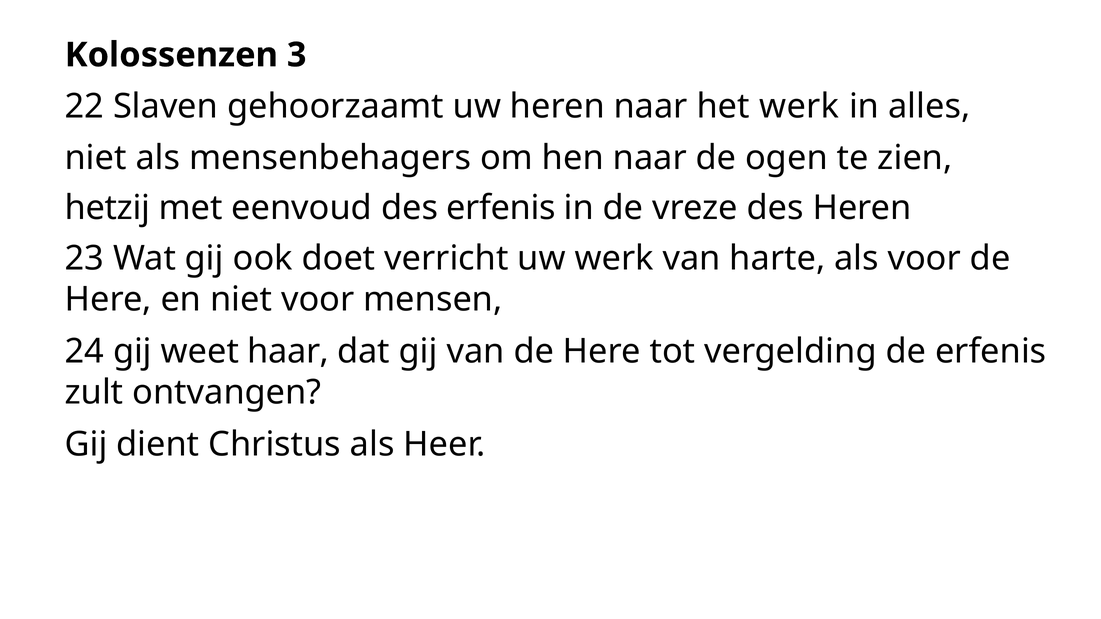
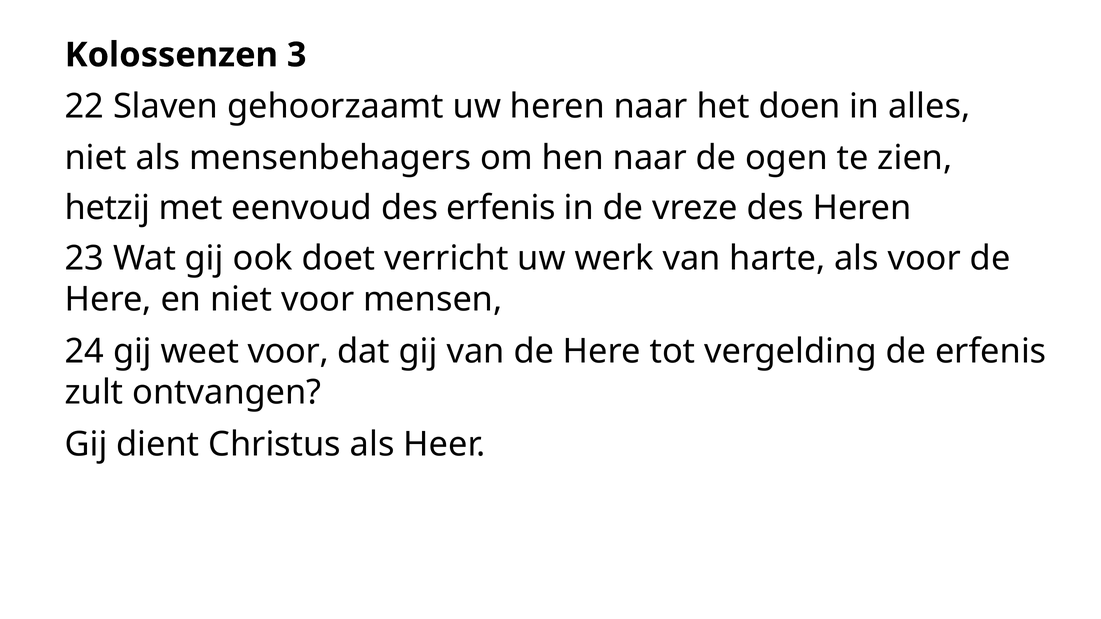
het werk: werk -> doen
weet haar: haar -> voor
